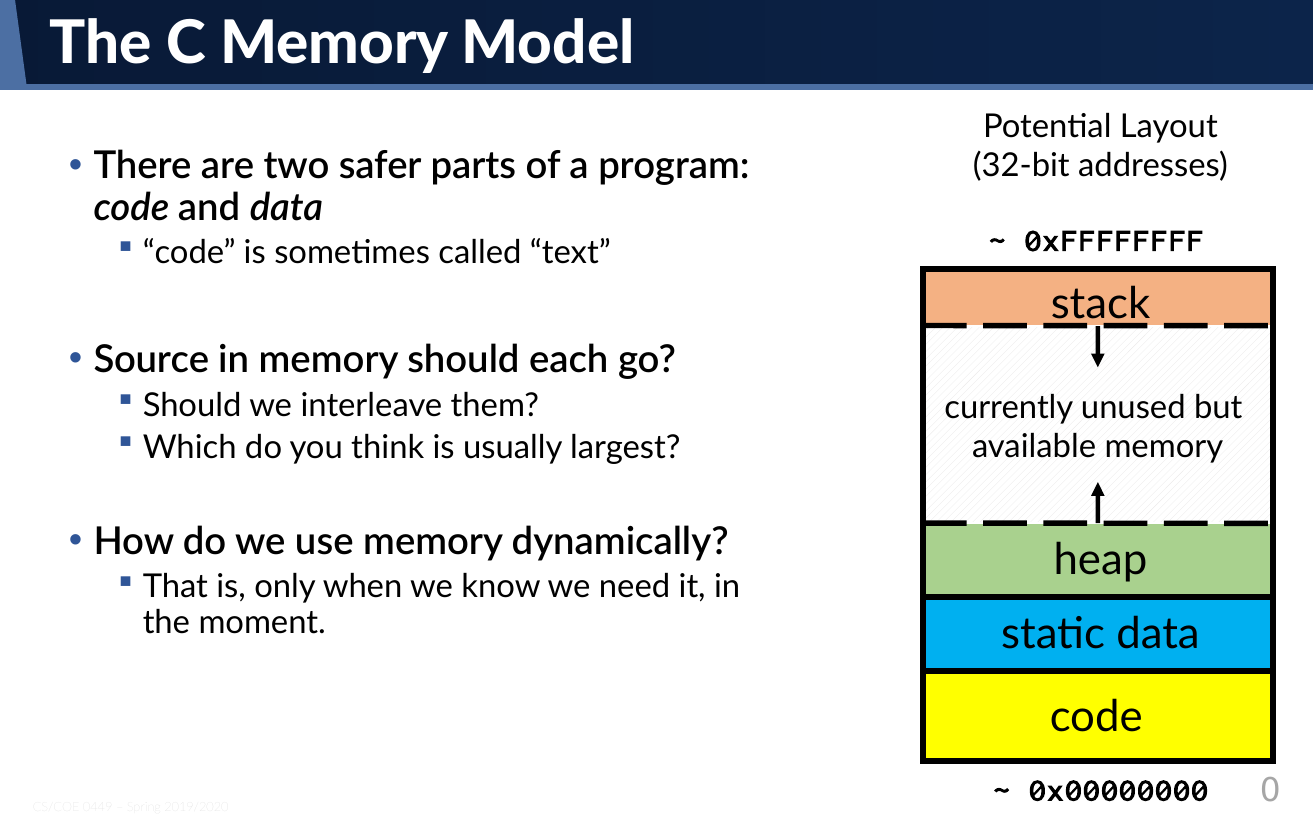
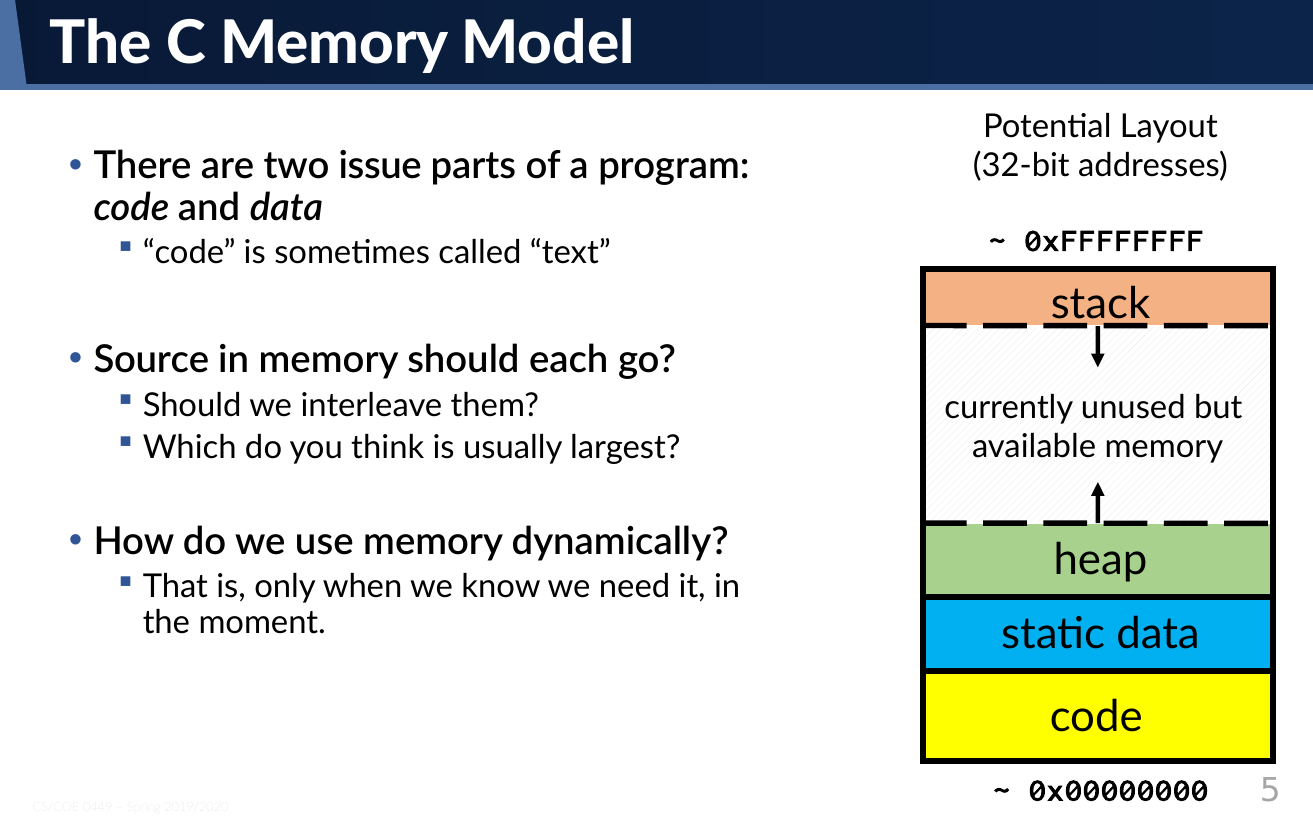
safer: safer -> issue
0: 0 -> 5
